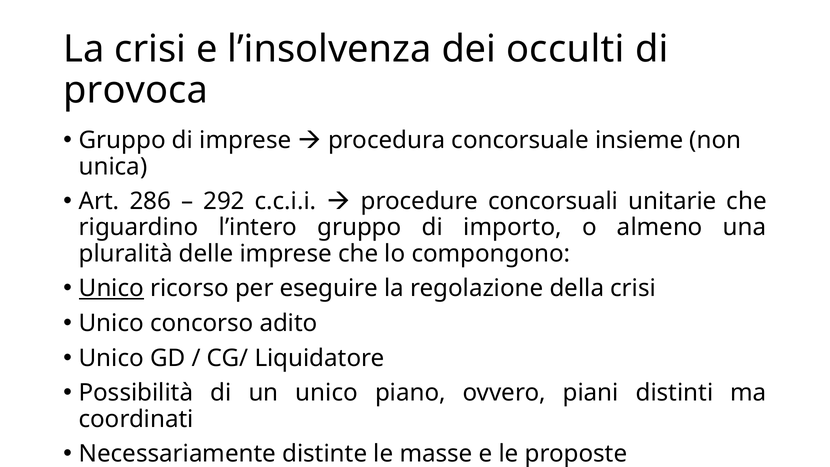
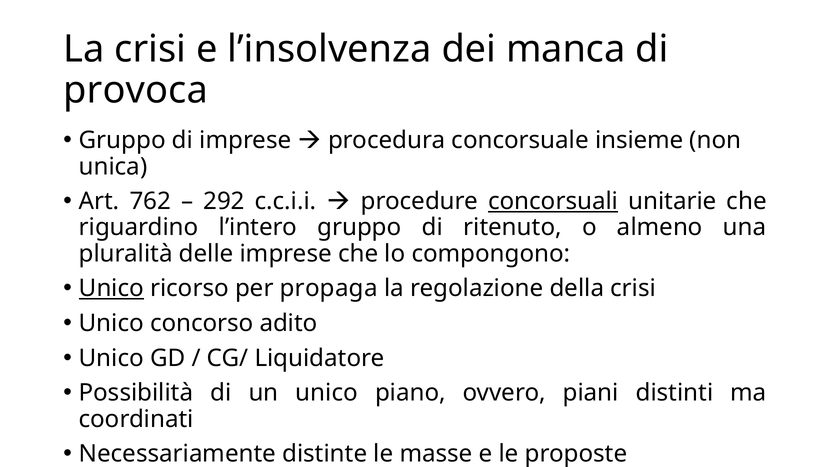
occulti: occulti -> manca
286: 286 -> 762
concorsuali underline: none -> present
importo: importo -> ritenuto
eseguire: eseguire -> propaga
